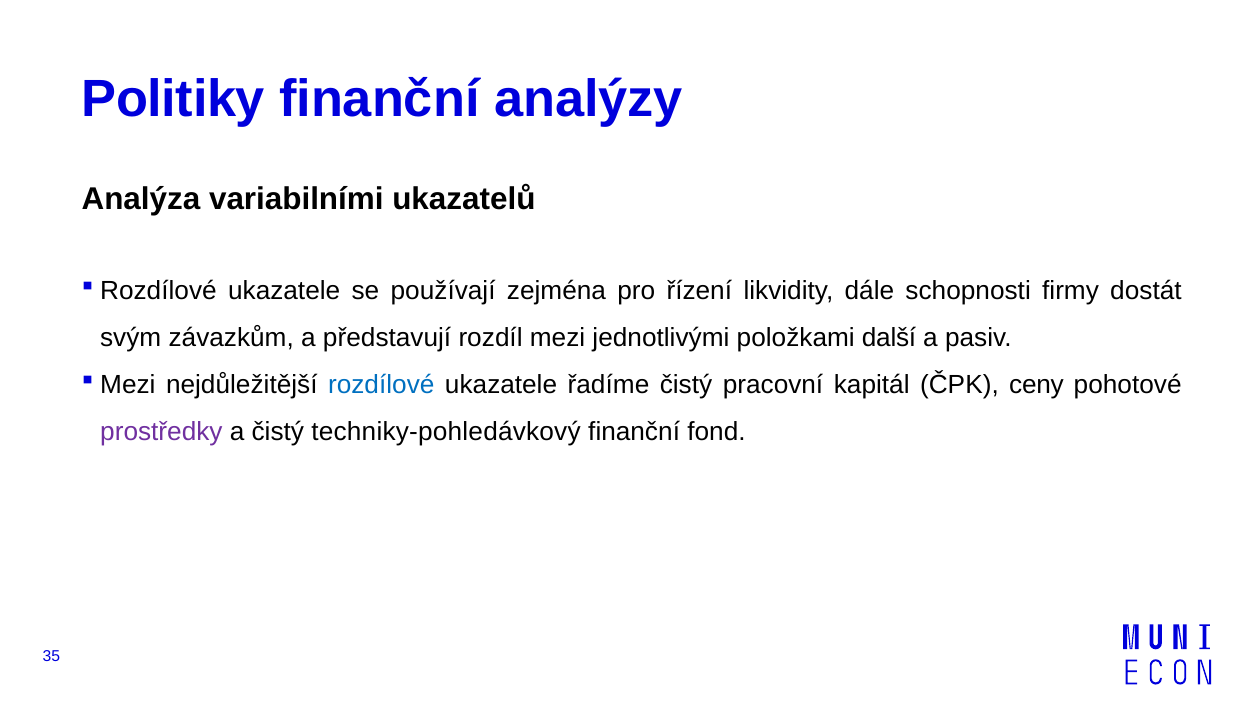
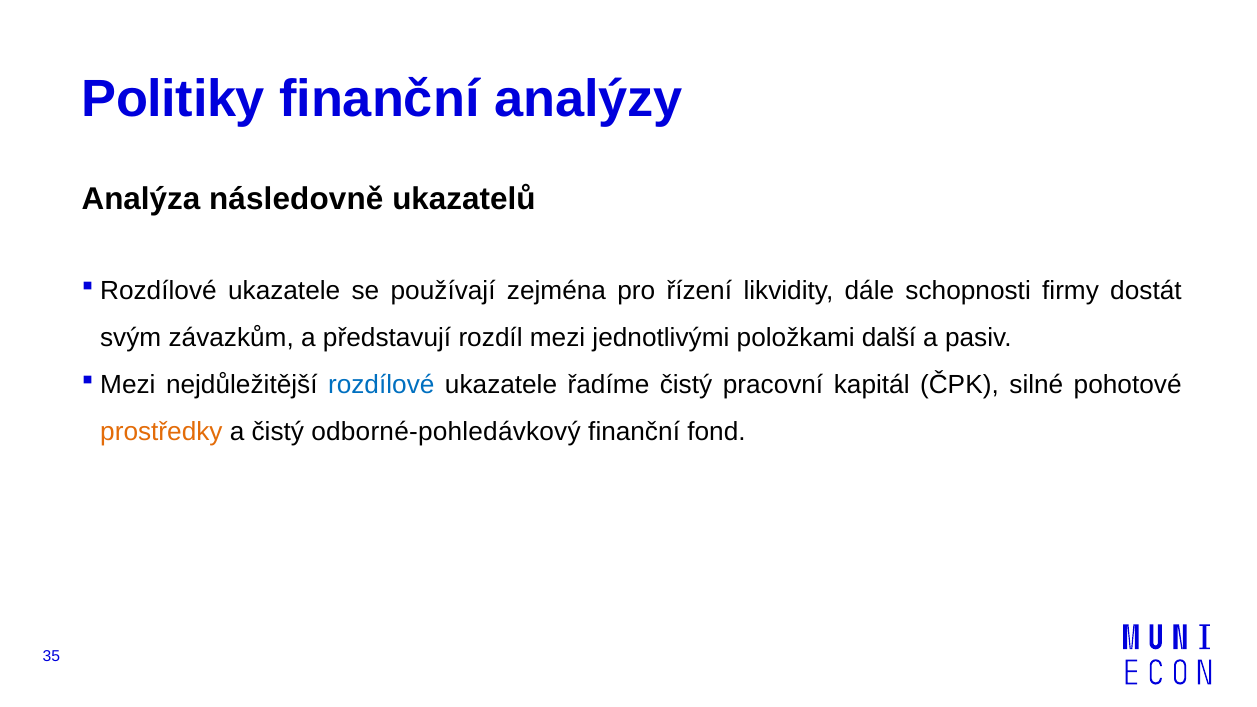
variabilními: variabilními -> následovně
ceny: ceny -> silné
prostředky colour: purple -> orange
techniky-pohledávkový: techniky-pohledávkový -> odborné-pohledávkový
